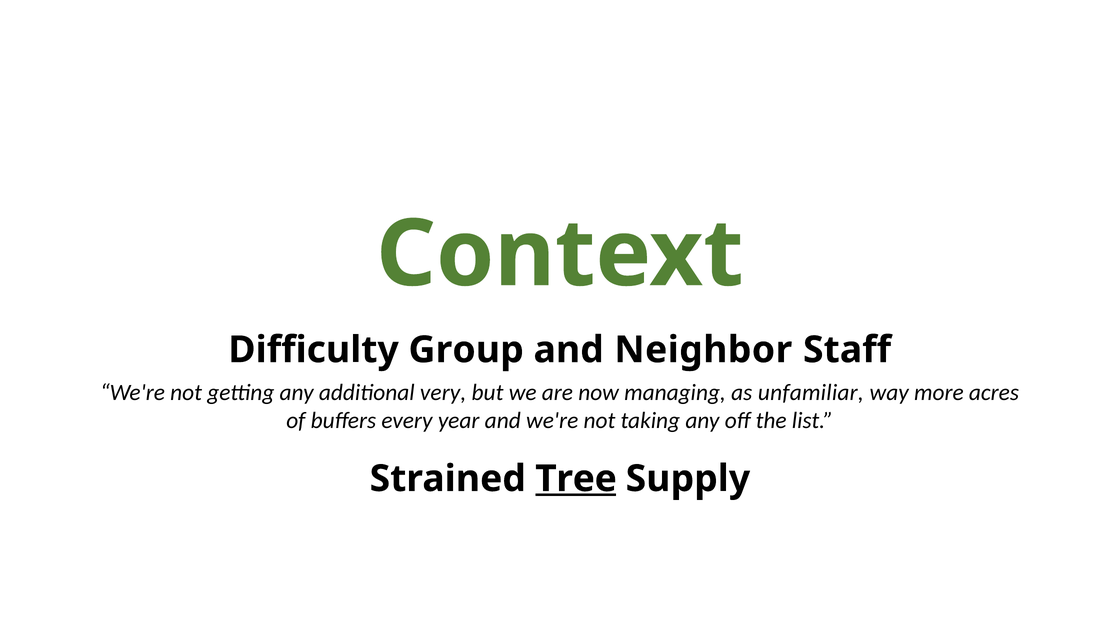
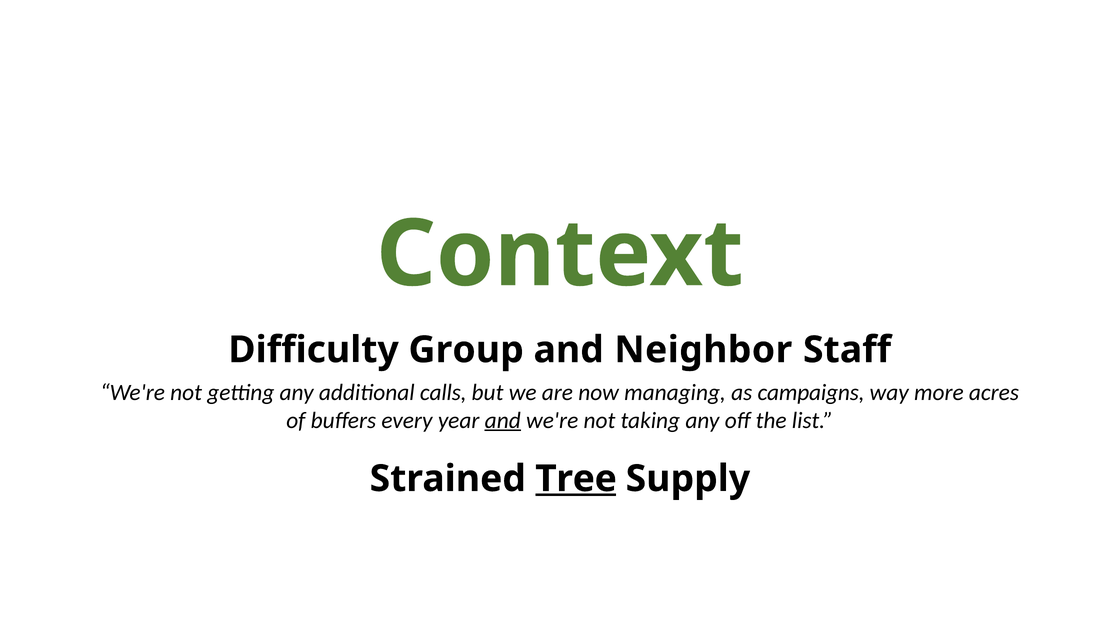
very: very -> calls
unfamiliar: unfamiliar -> campaigns
and at (503, 420) underline: none -> present
